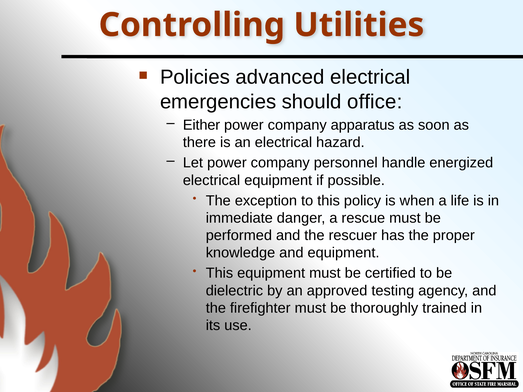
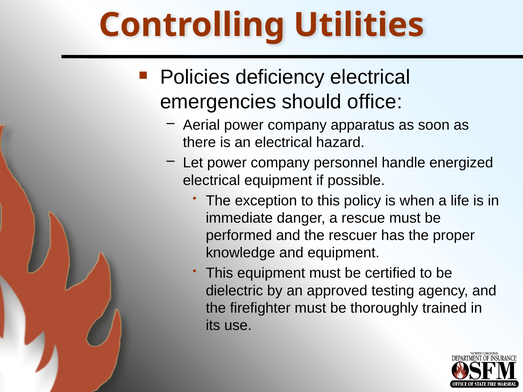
advanced: advanced -> deficiency
Either: Either -> Aerial
